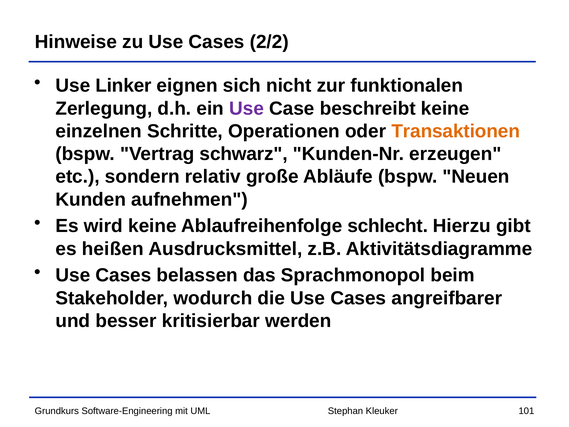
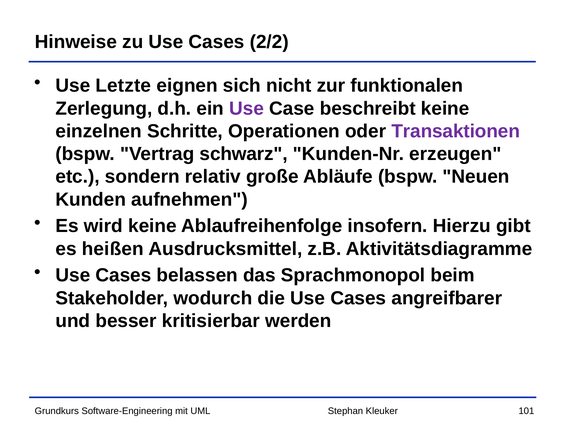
Linker: Linker -> Letzte
Transaktionen colour: orange -> purple
schlecht: schlecht -> insofern
